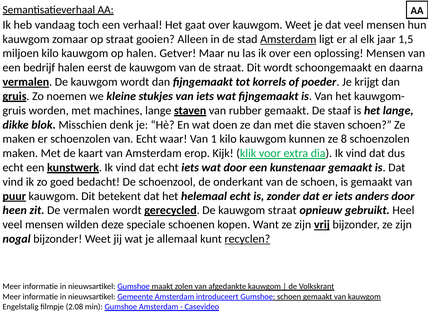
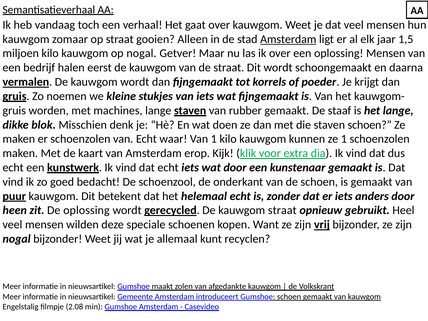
op halen: halen -> nogal
ze 8: 8 -> 1
De vermalen: vermalen -> oplossing
recyclen underline: present -> none
